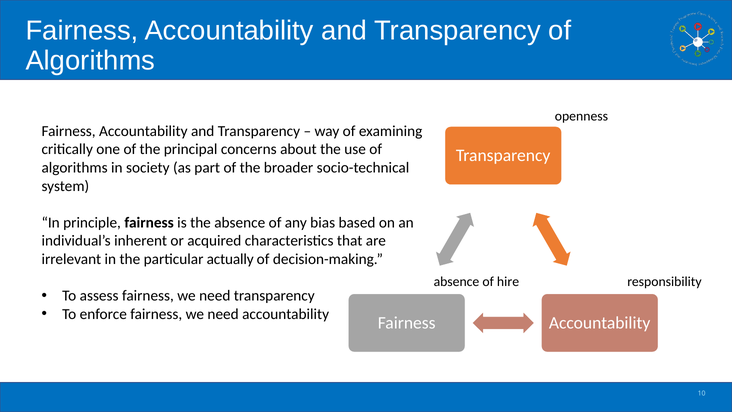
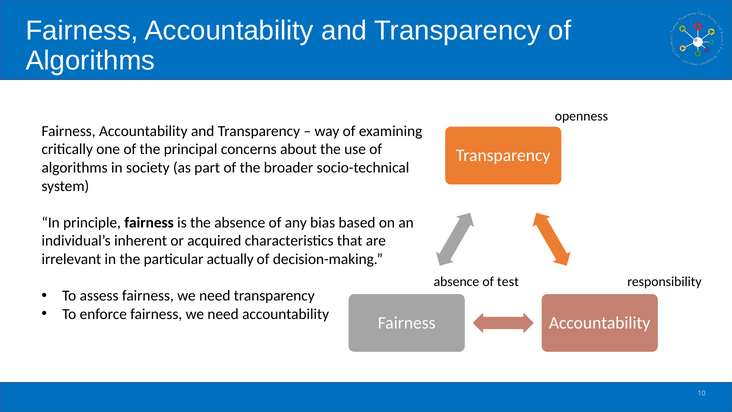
hire: hire -> test
